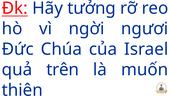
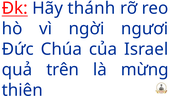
tưởng: tưởng -> thánh
muốn: muốn -> mừng
